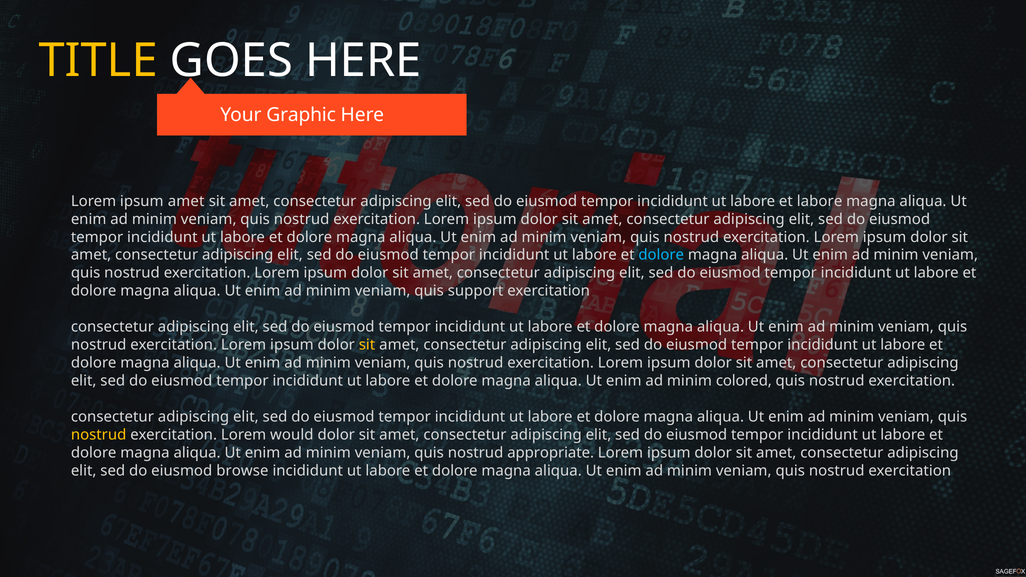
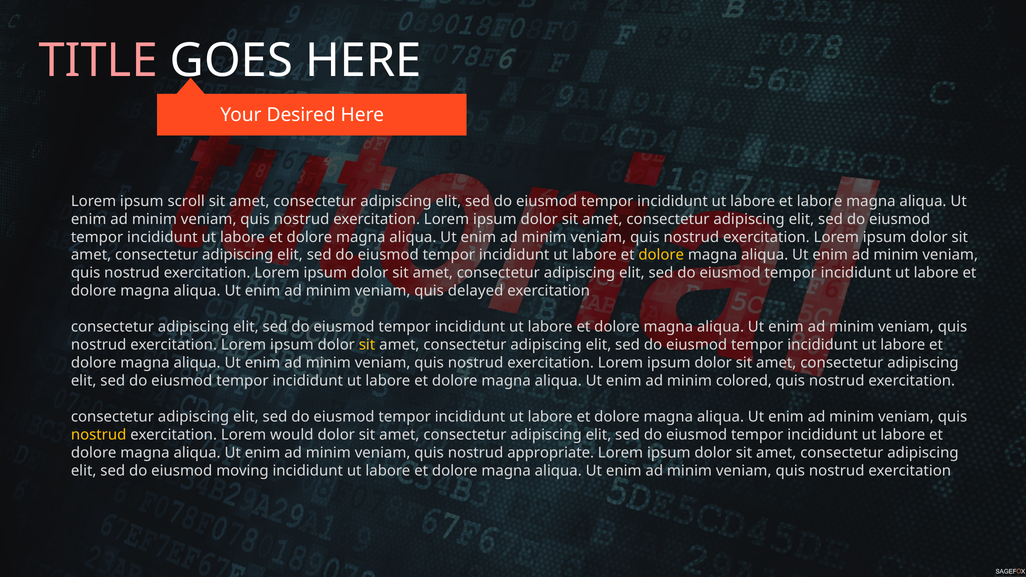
TITLE colour: yellow -> pink
Graphic: Graphic -> Desired
ipsum amet: amet -> scroll
dolore at (661, 255) colour: light blue -> yellow
support: support -> delayed
browse: browse -> moving
